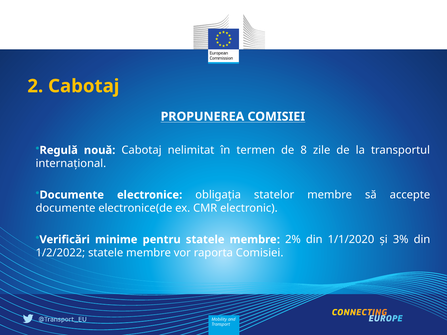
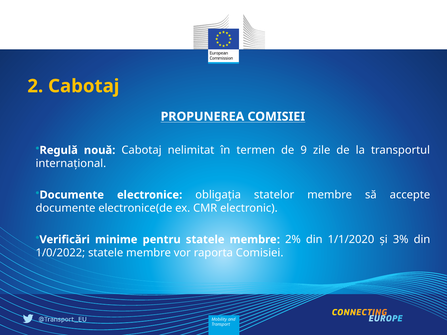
8: 8 -> 9
1/2/2022: 1/2/2022 -> 1/0/2022
